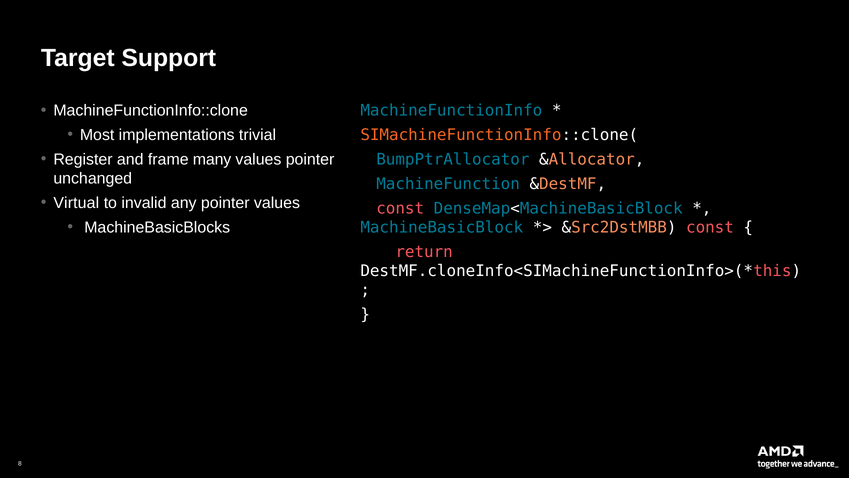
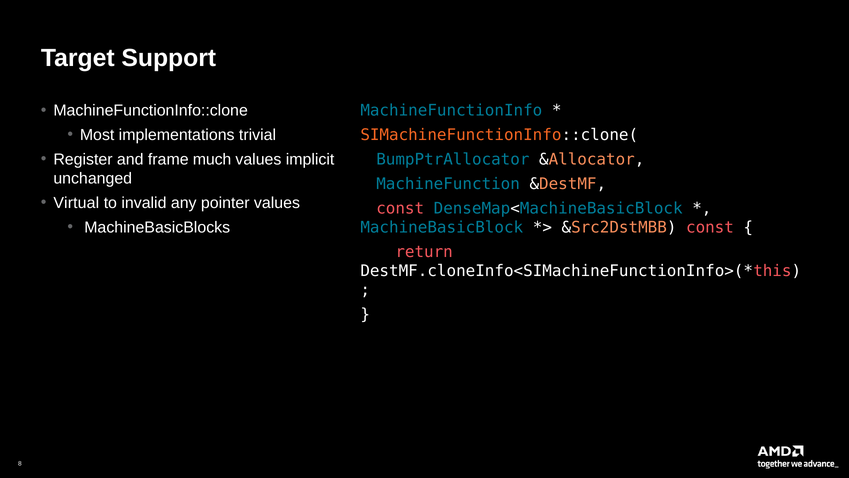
many: many -> much
values pointer: pointer -> implicit
